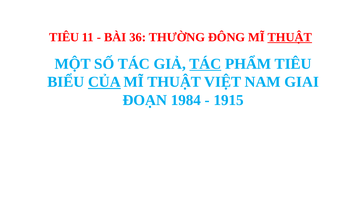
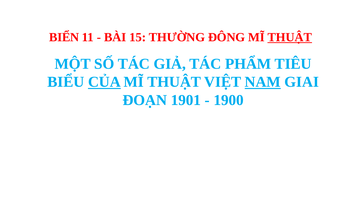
TIÊU at (64, 37): TIÊU -> BIỂN
36: 36 -> 15
TÁC at (205, 64) underline: present -> none
NAM underline: none -> present
1984: 1984 -> 1901
1915: 1915 -> 1900
